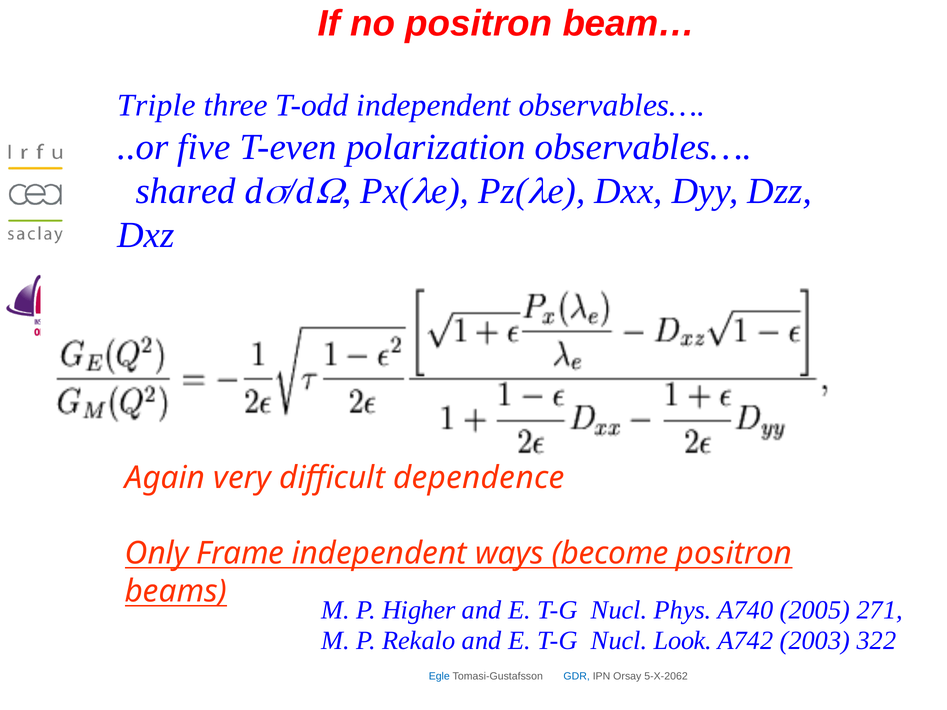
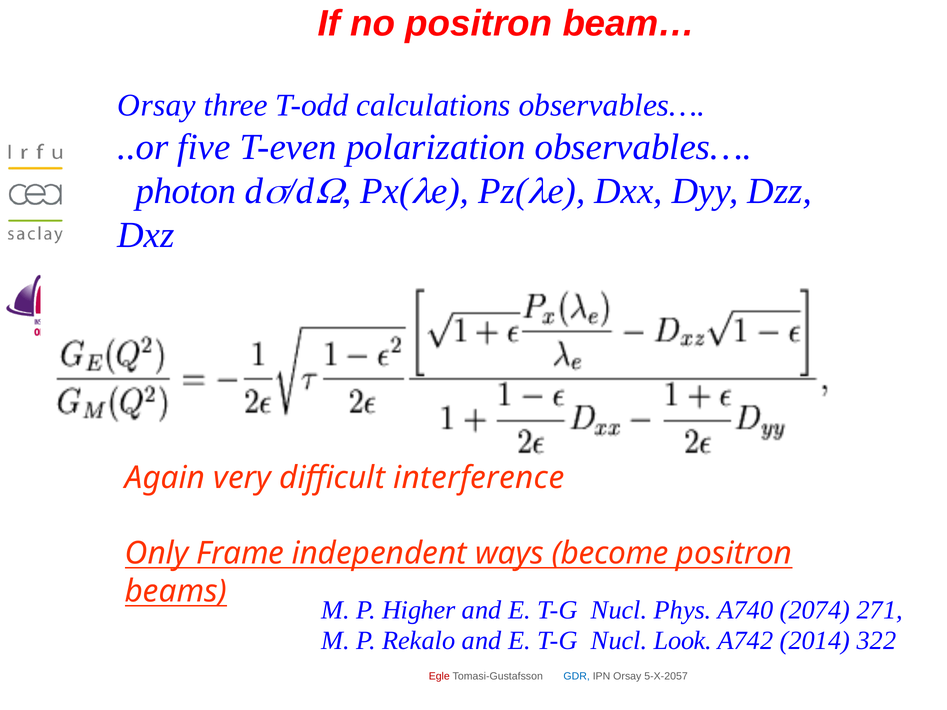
Triple at (157, 106): Triple -> Orsay
T-odd independent: independent -> calculations
shared: shared -> photon
dependence: dependence -> interference
2005: 2005 -> 2074
2003: 2003 -> 2014
Egle colour: blue -> red
5-X-2062: 5-X-2062 -> 5-X-2057
